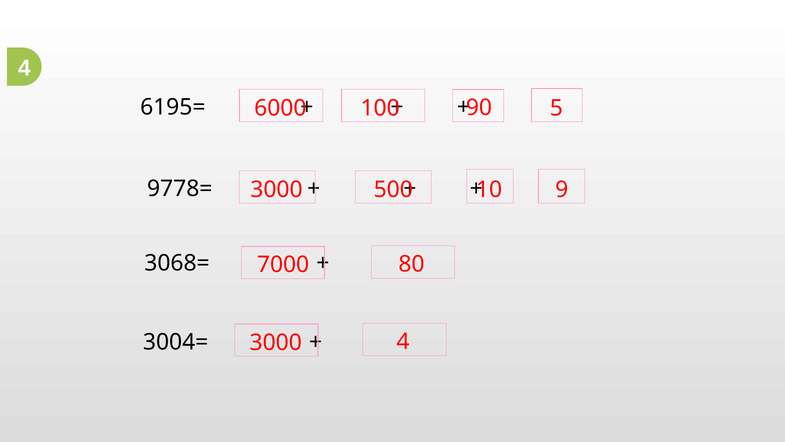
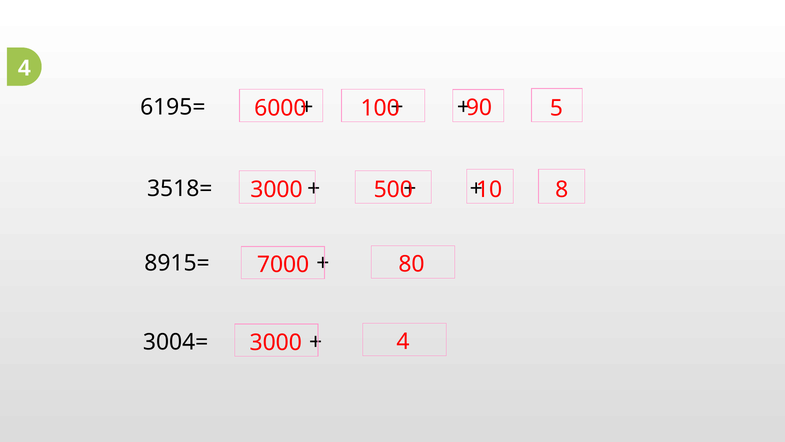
9778=: 9778= -> 3518=
9: 9 -> 8
3068=: 3068= -> 8915=
